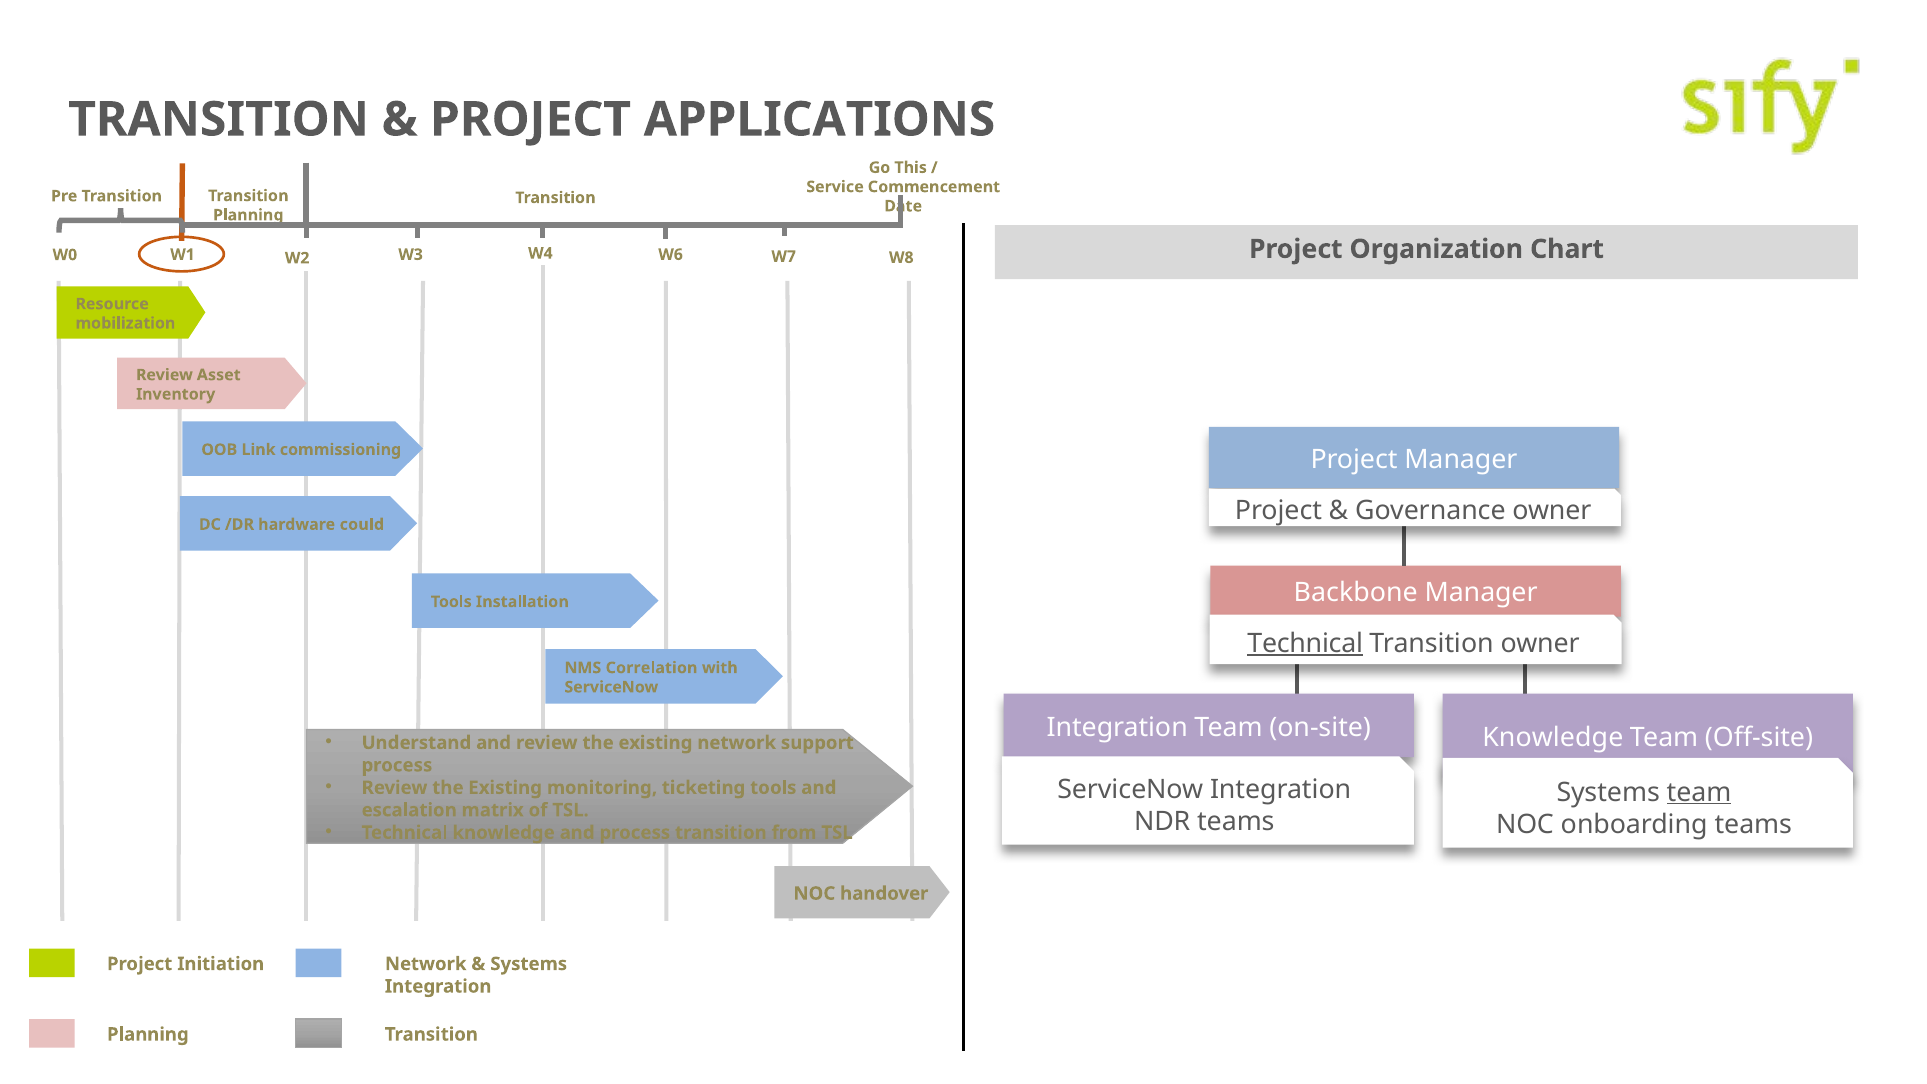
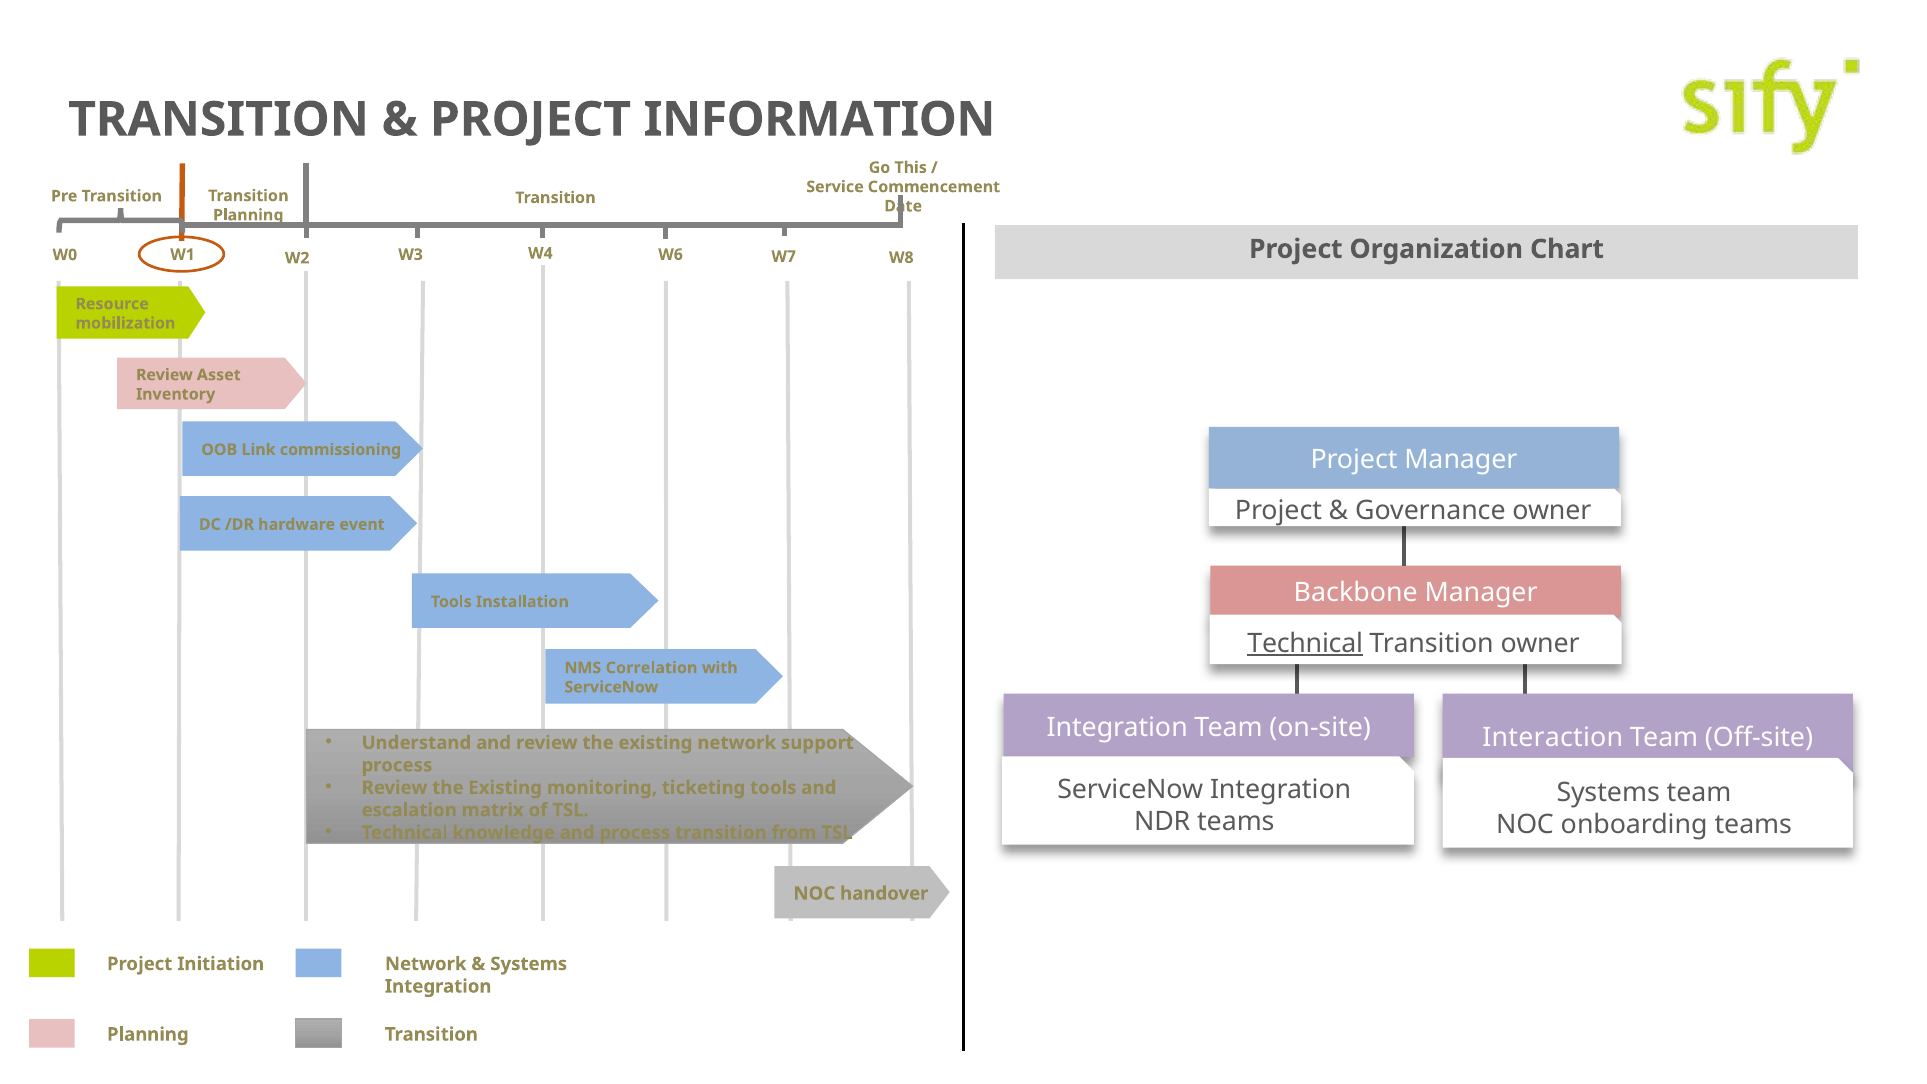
APPLICATIONS: APPLICATIONS -> INFORMATION
could: could -> event
on-site Knowledge: Knowledge -> Interaction
team at (1699, 792) underline: present -> none
